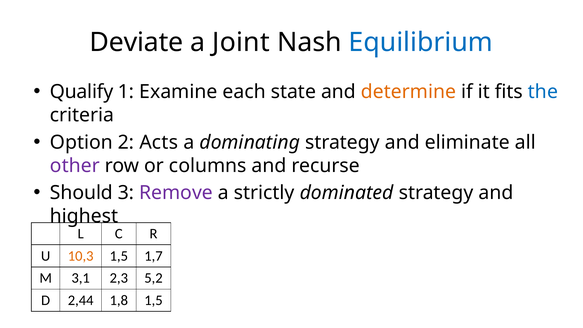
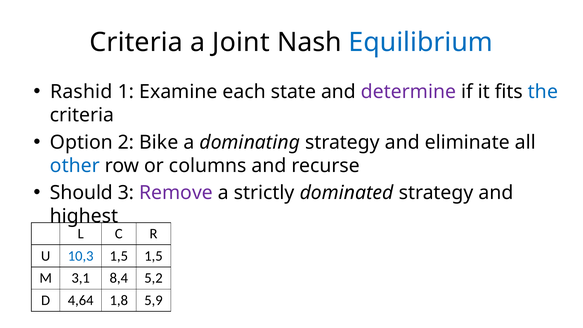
Deviate at (136, 42): Deviate -> Criteria
Qualify: Qualify -> Rashid
determine colour: orange -> purple
Acts: Acts -> Bike
other colour: purple -> blue
10,3 colour: orange -> blue
1,5 1,7: 1,7 -> 1,5
2,3: 2,3 -> 8,4
2,44: 2,44 -> 4,64
1,8 1,5: 1,5 -> 5,9
